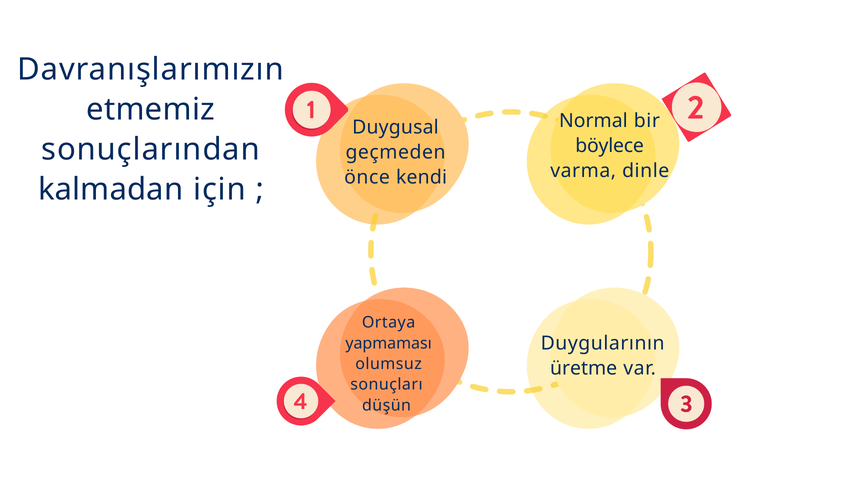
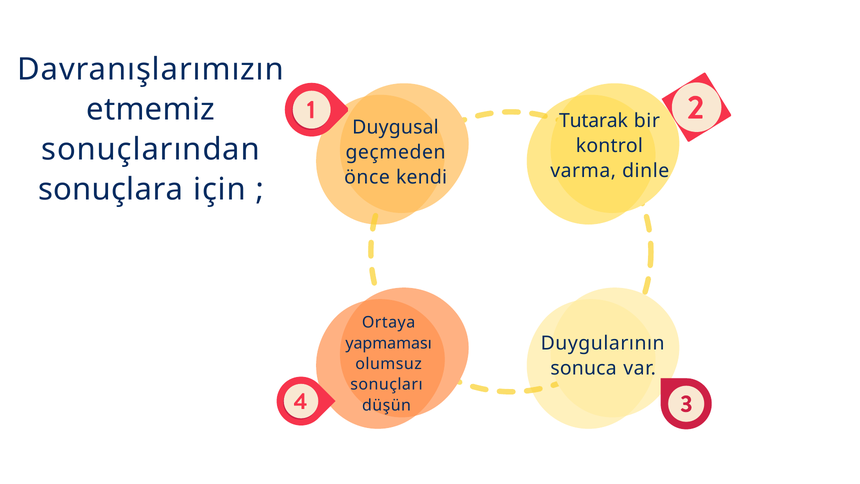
Normal: Normal -> Tutarak
böylece: böylece -> kontrol
kalmadan: kalmadan -> sonuçlara
üretme: üretme -> sonuca
